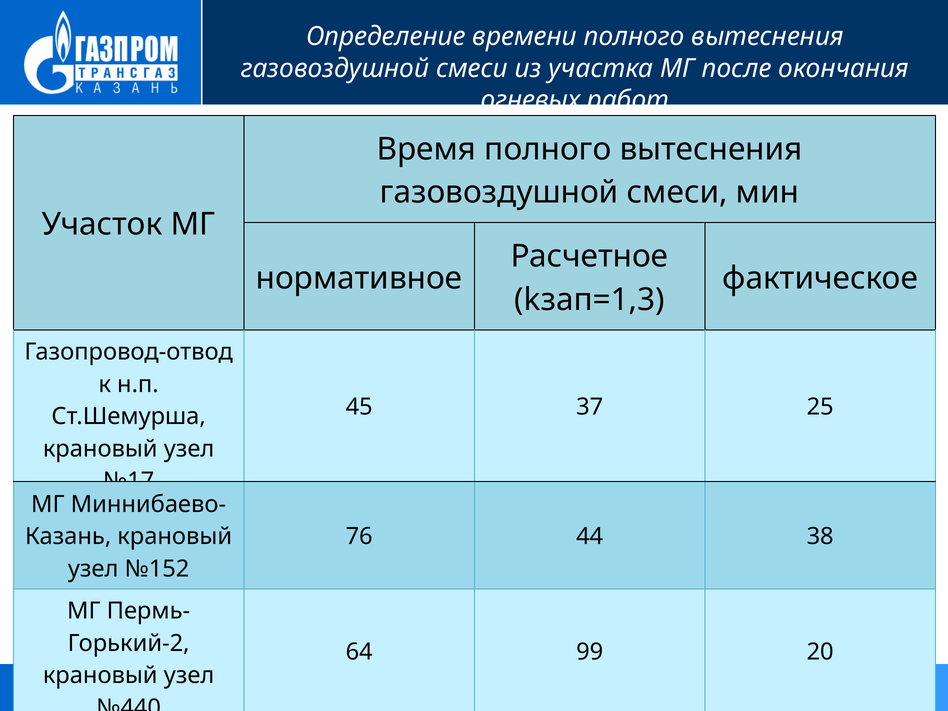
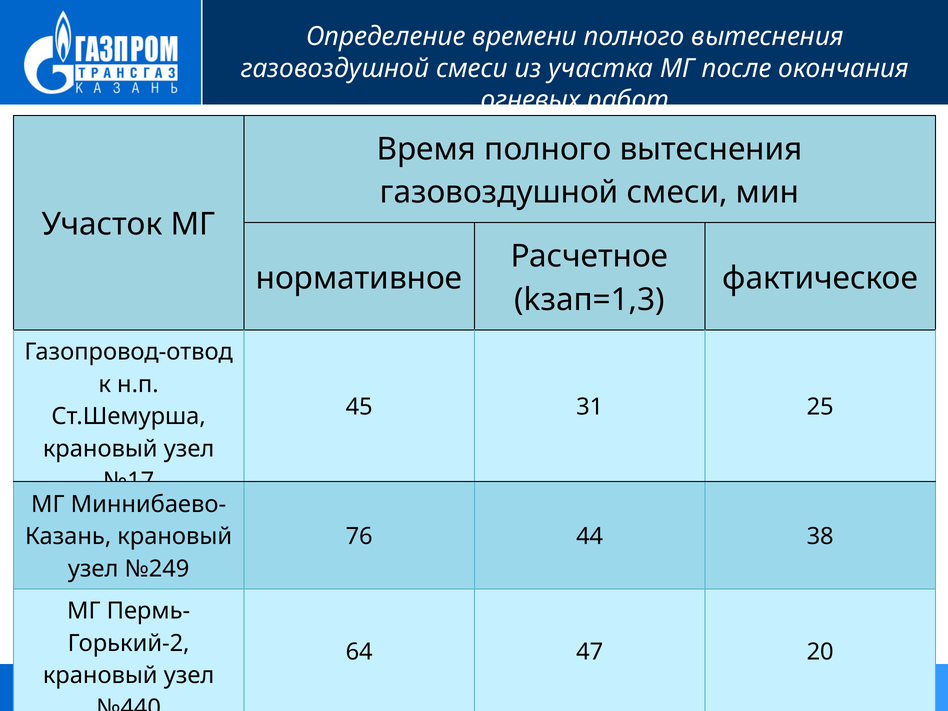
37: 37 -> 31
№152: №152 -> №249
99: 99 -> 47
